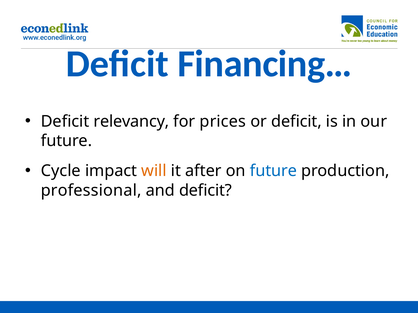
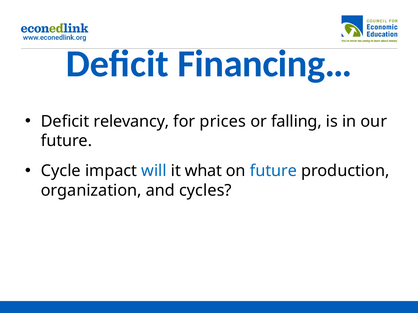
or deficit: deficit -> falling
will colour: orange -> blue
after: after -> what
professional: professional -> organization
and deficit: deficit -> cycles
